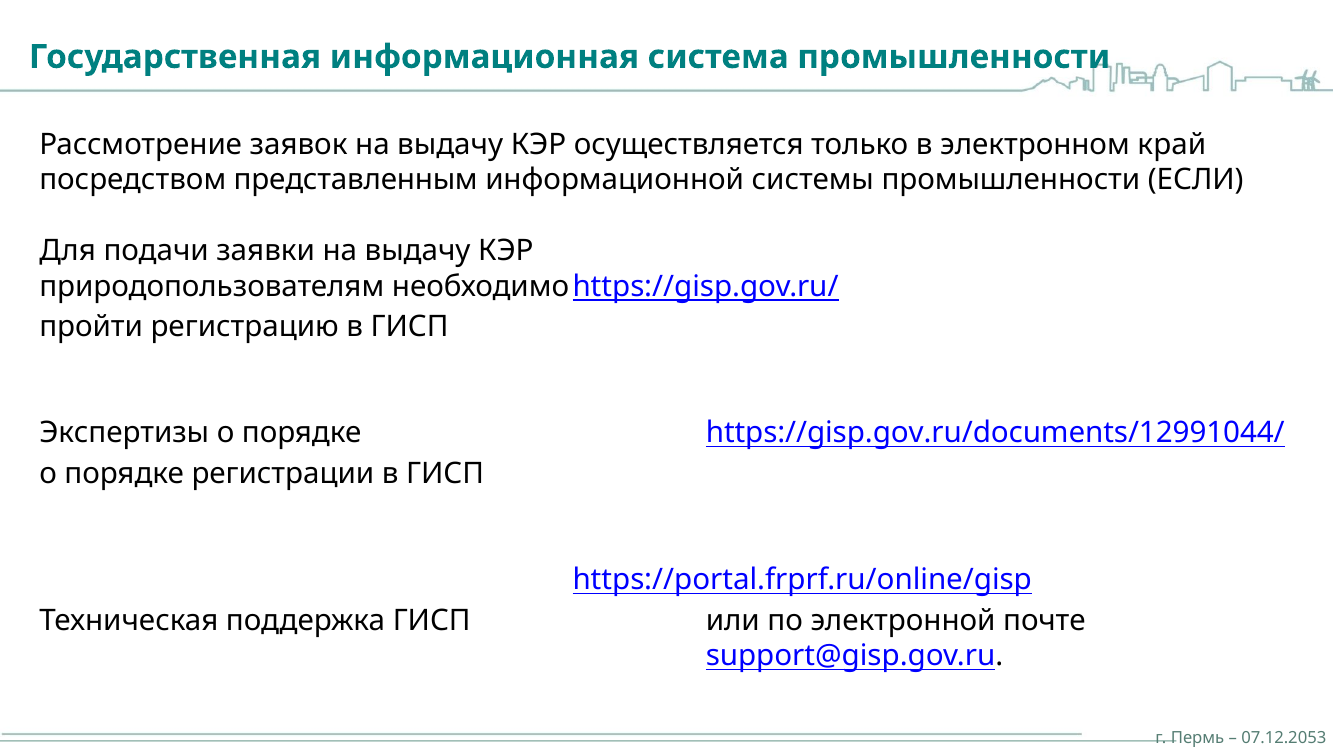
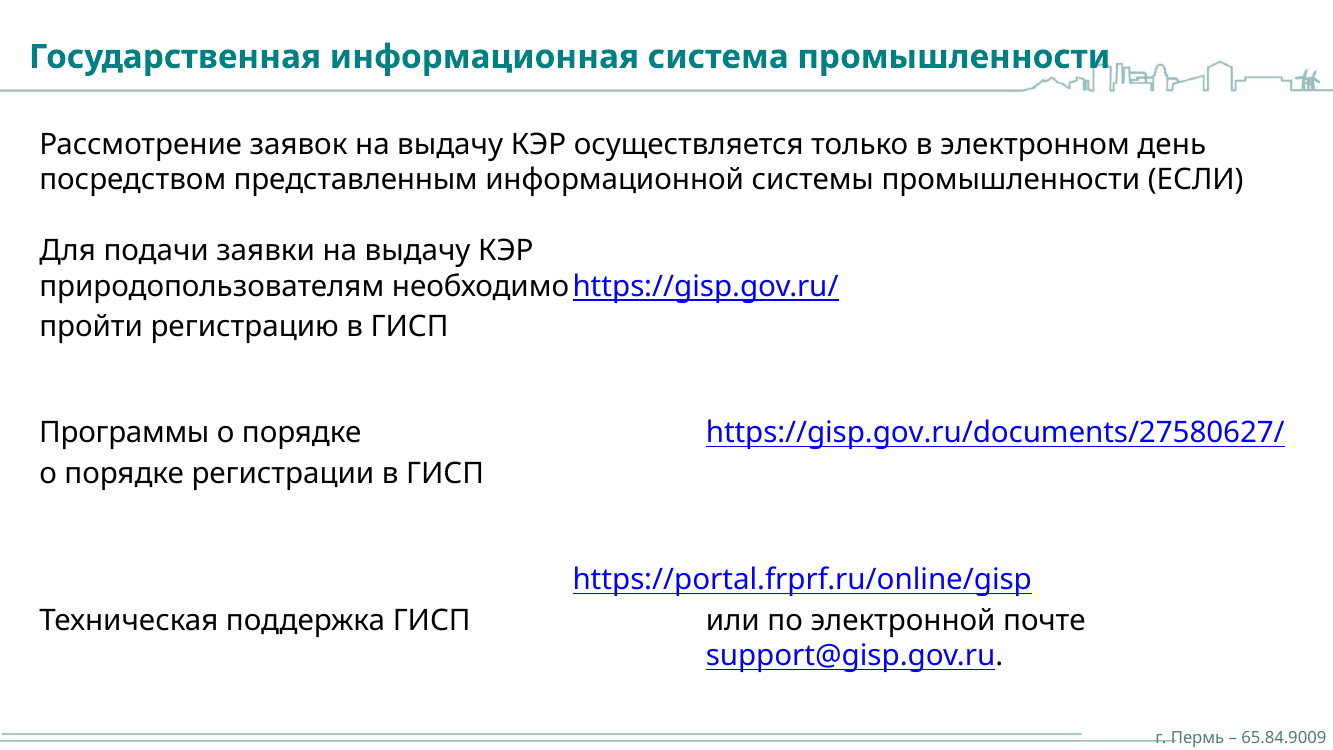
край: край -> день
Экспертизы: Экспертизы -> Программы
https://gisp.gov.ru/documents/12991044/: https://gisp.gov.ru/documents/12991044/ -> https://gisp.gov.ru/documents/27580627/
07.12.2053: 07.12.2053 -> 65.84.9009
